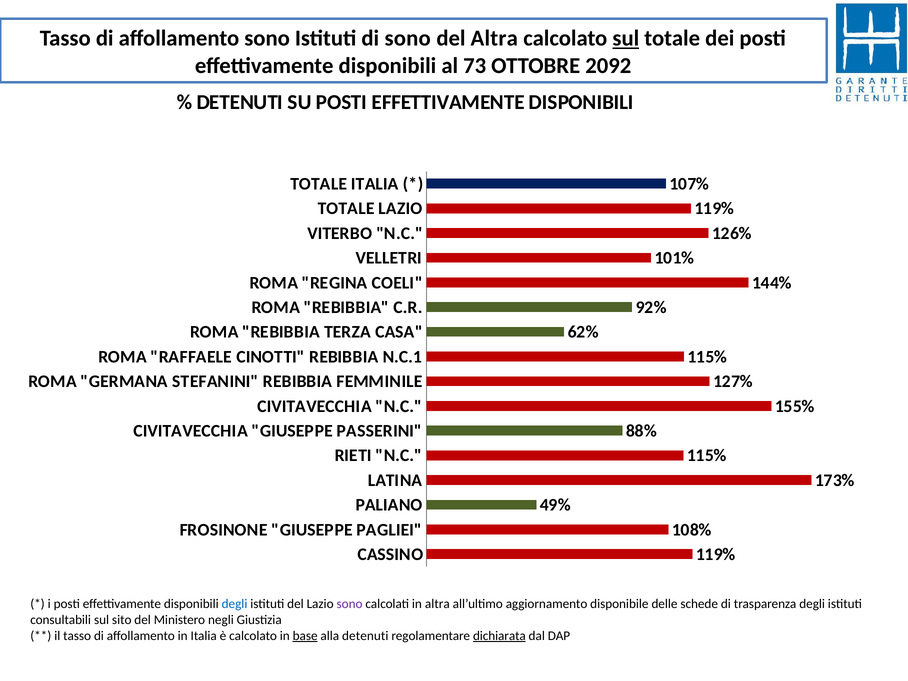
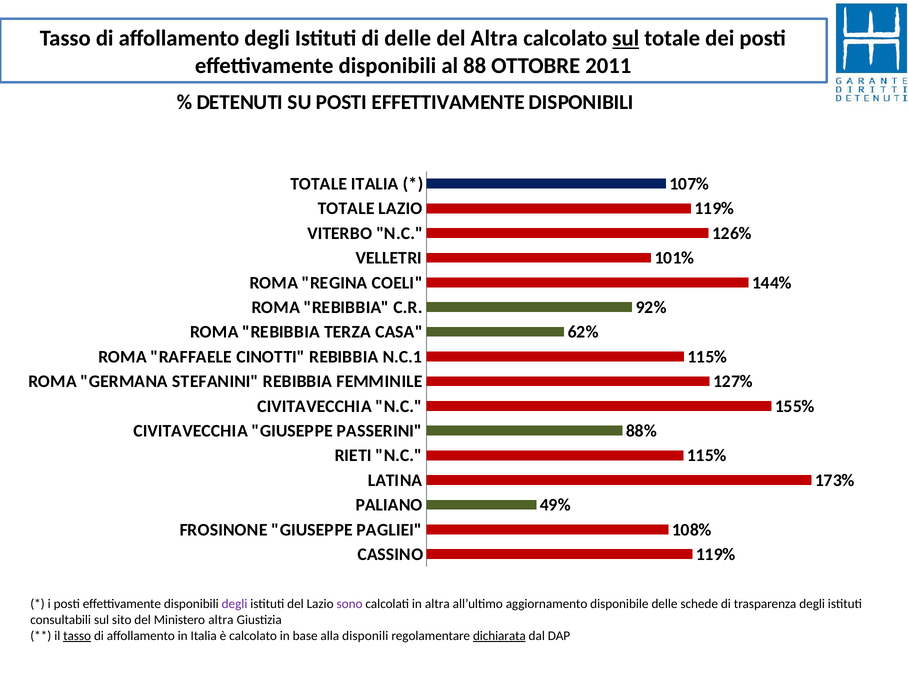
affollamento sono: sono -> degli
di sono: sono -> delle
73: 73 -> 88
2092: 2092 -> 2011
degli at (235, 604) colour: blue -> purple
Ministero negli: negli -> altra
tasso at (77, 636) underline: none -> present
base underline: present -> none
alla detenuti: detenuti -> disponili
